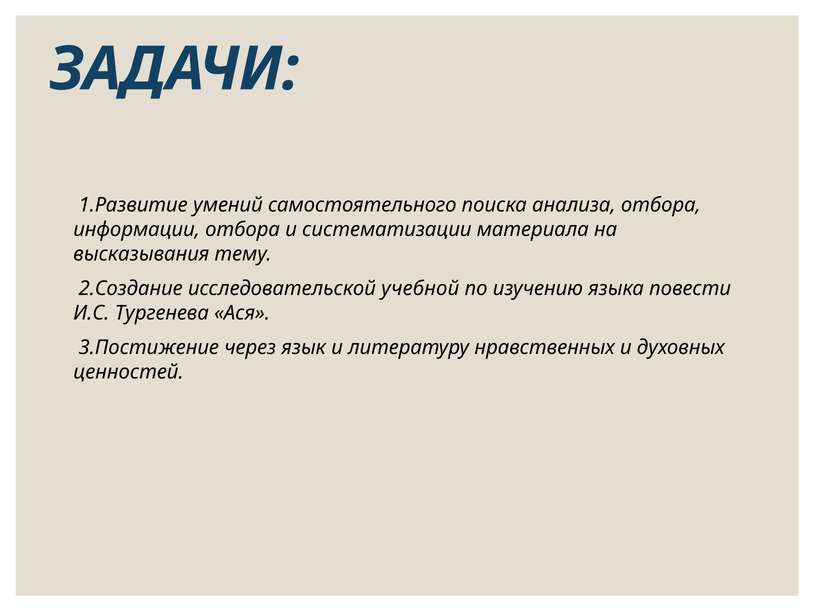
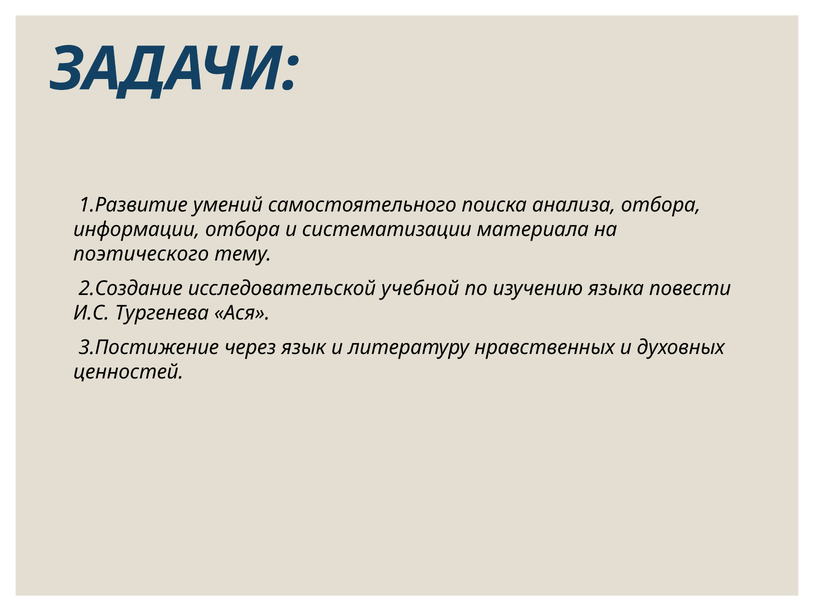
высказывания: высказывания -> поэтического
